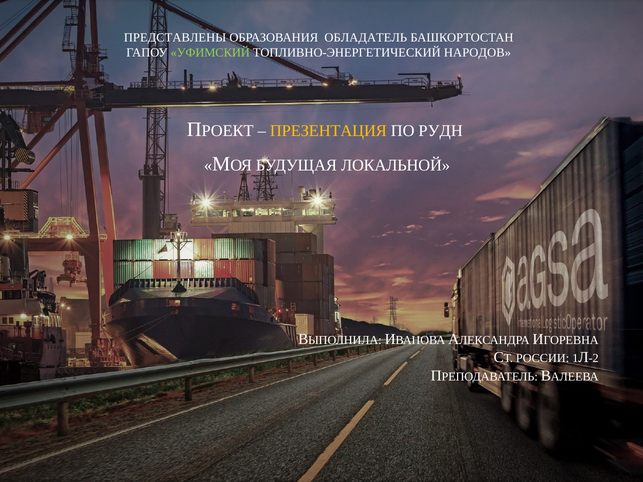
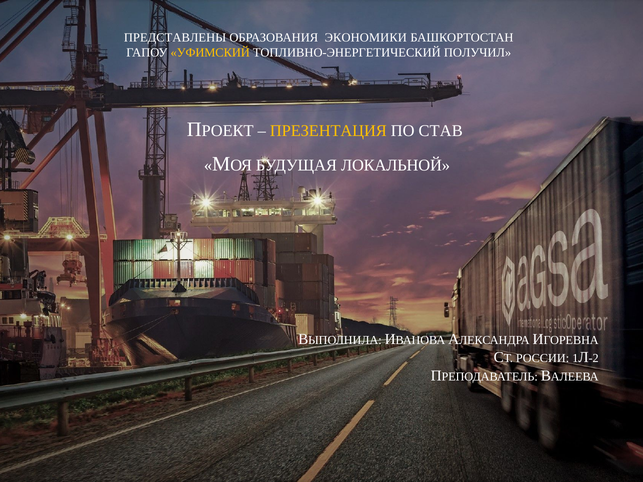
ОБЛАДАТЕЛЬ: ОБЛАДАТЕЛЬ -> ЭКОНОМИКИ
УФИМСКИЙ colour: light green -> yellow
НАРОДОВ: НАРОДОВ -> ПОЛУЧИЛ
РУДН: РУДН -> СТАВ
